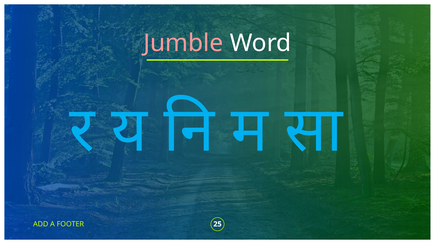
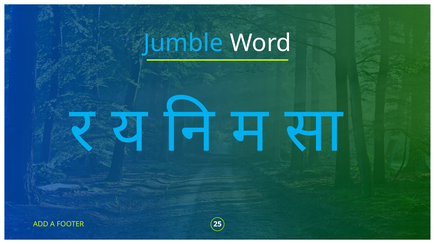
Jumble colour: pink -> light blue
